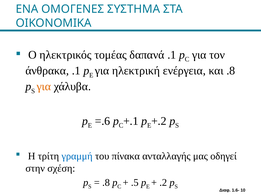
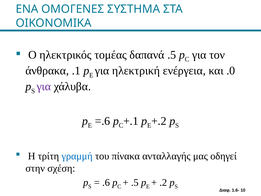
δαπανά .1: .1 -> .5
και .8: .8 -> .0
για at (44, 86) colour: orange -> purple
.8 at (106, 182): .8 -> .6
